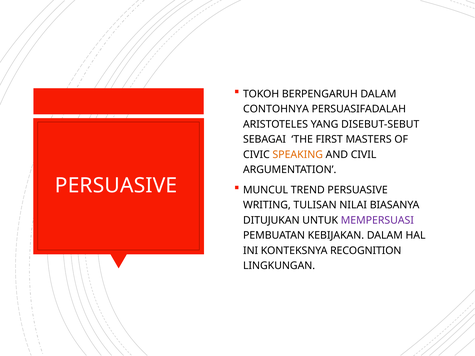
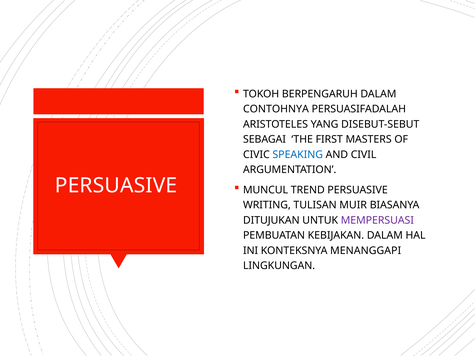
SPEAKING colour: orange -> blue
NILAI: NILAI -> MUIR
RECOGNITION: RECOGNITION -> MENANGGAPI
